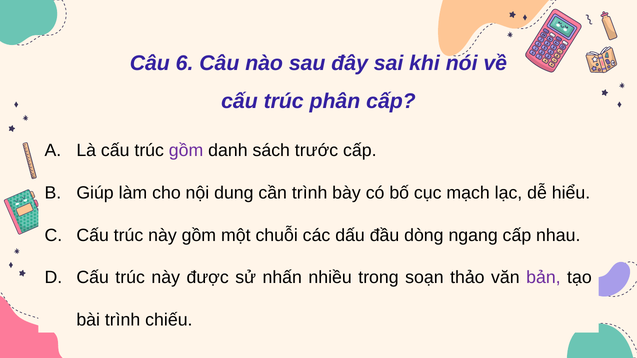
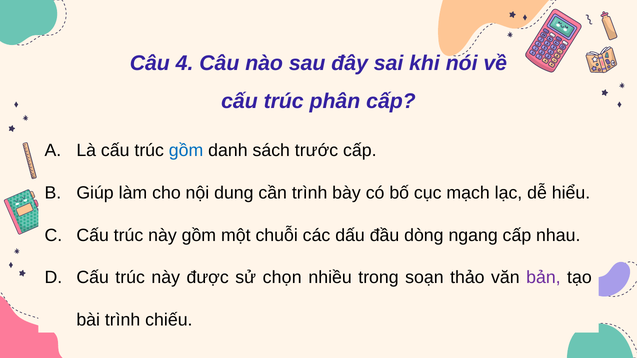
6: 6 -> 4
gồm at (186, 150) colour: purple -> blue
nhấn: nhấn -> chọn
